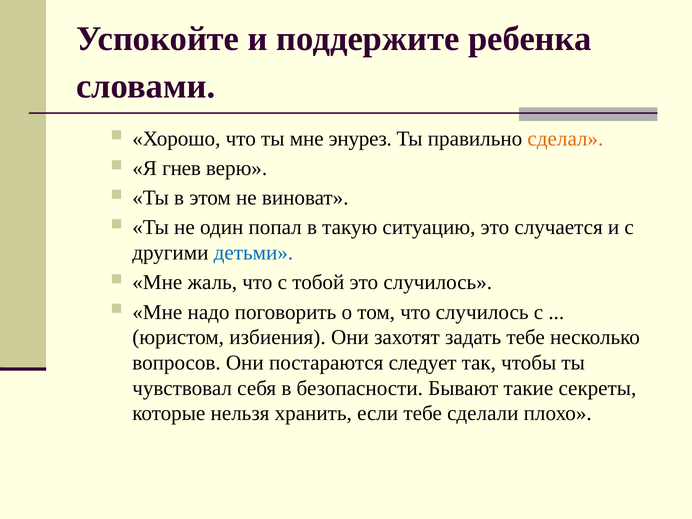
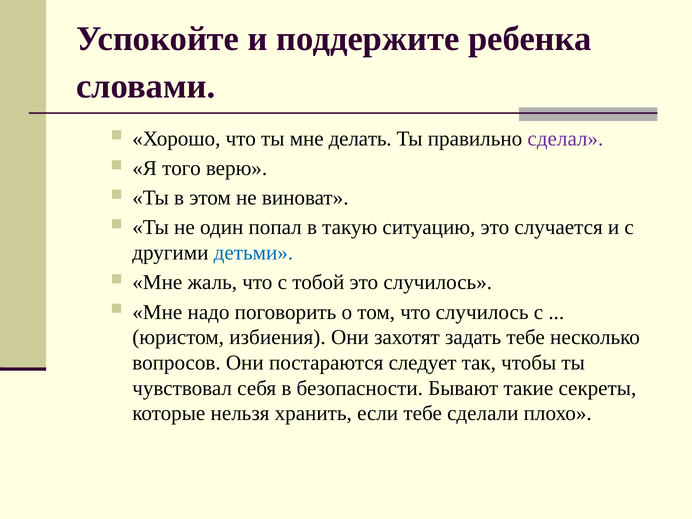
энурез: энурез -> делать
сделал colour: orange -> purple
гнев: гнев -> того
